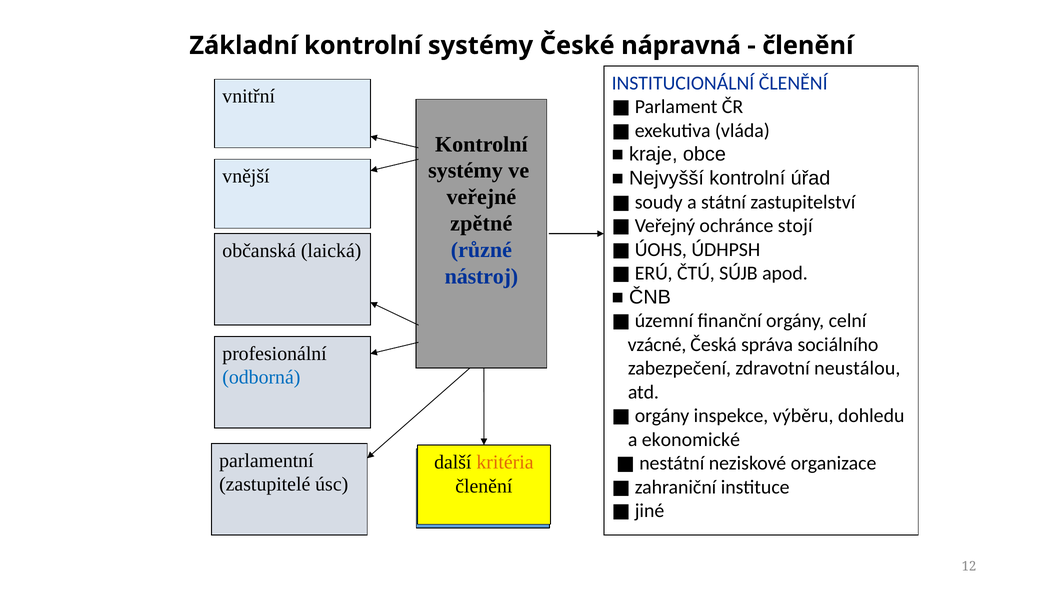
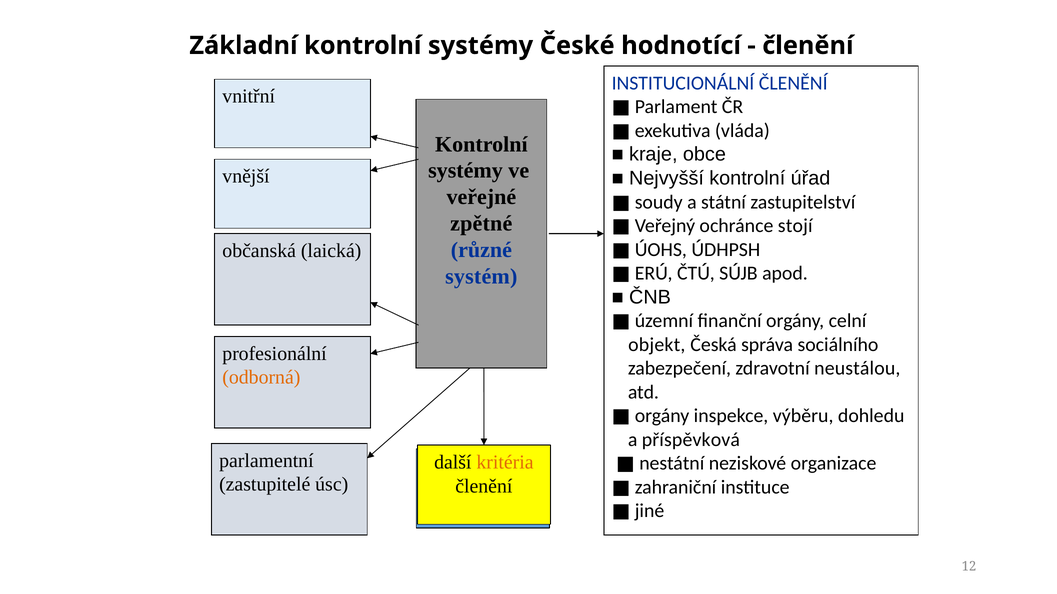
nápravná: nápravná -> hodnotící
nástroj: nástroj -> systém
vzácné: vzácné -> objekt
odborná colour: blue -> orange
ekonomické: ekonomické -> příspěvková
